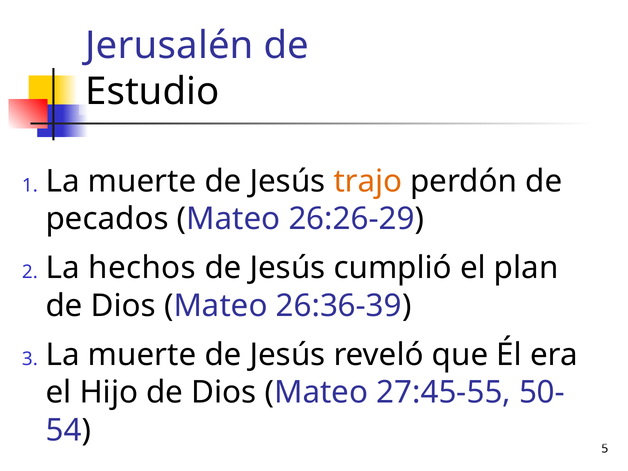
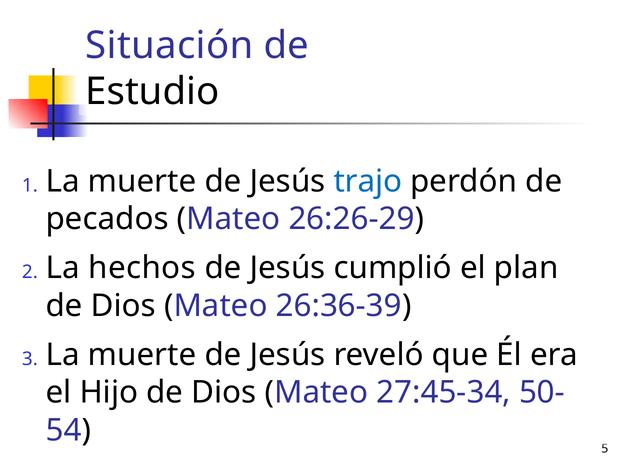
Jerusalén: Jerusalén -> Situación
trajo colour: orange -> blue
27:45-55: 27:45-55 -> 27:45-34
